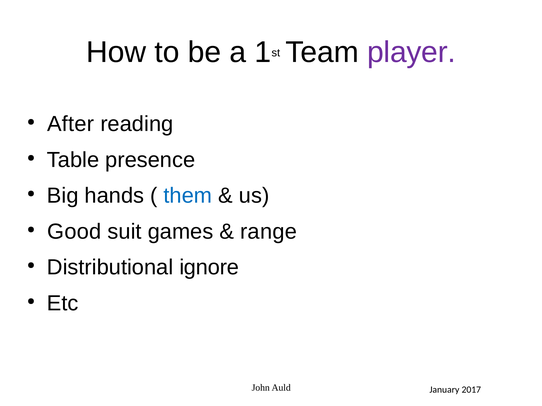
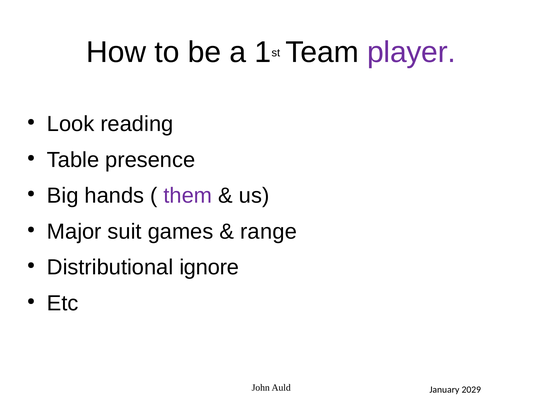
After: After -> Look
them colour: blue -> purple
Good: Good -> Major
2017: 2017 -> 2029
